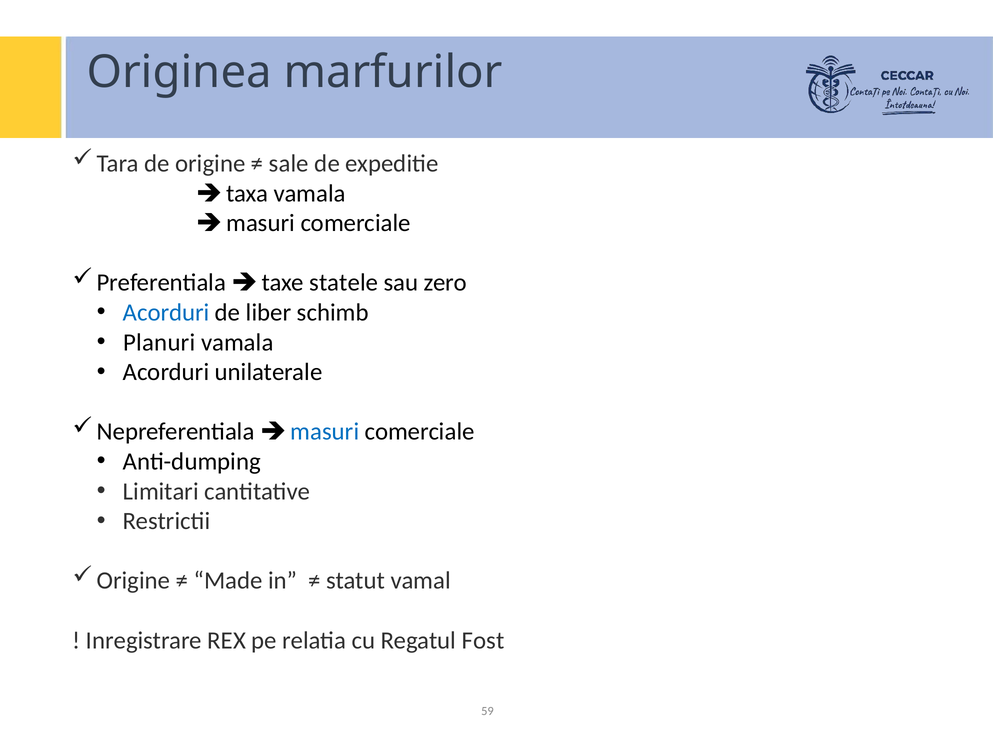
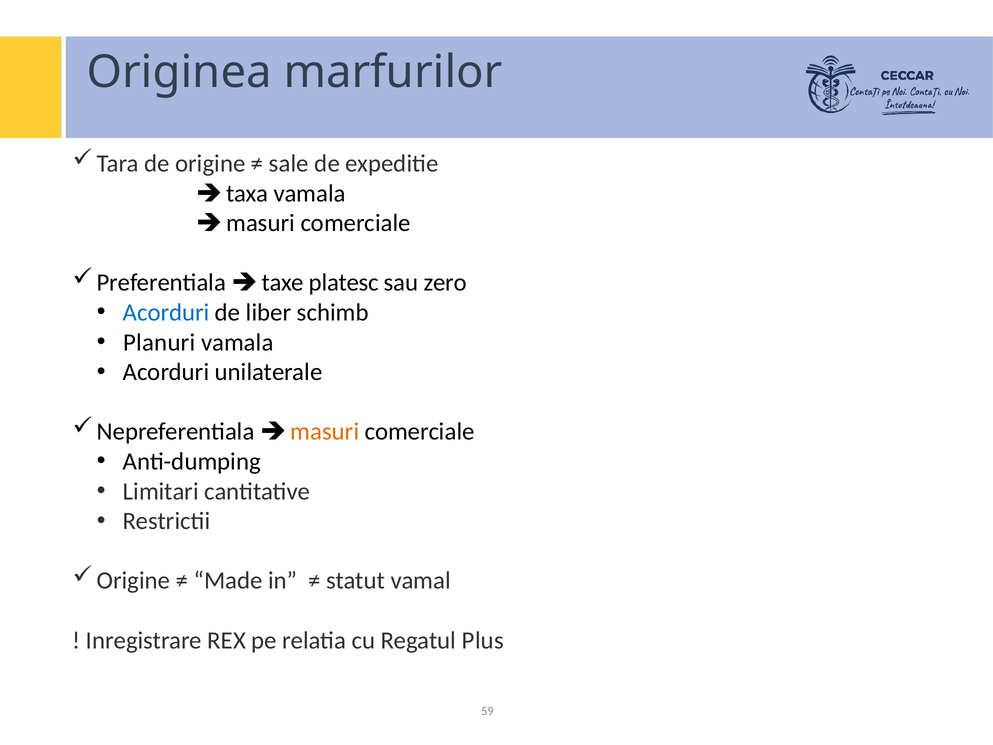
statele: statele -> platesc
masuri at (325, 432) colour: blue -> orange
Fost: Fost -> Plus
